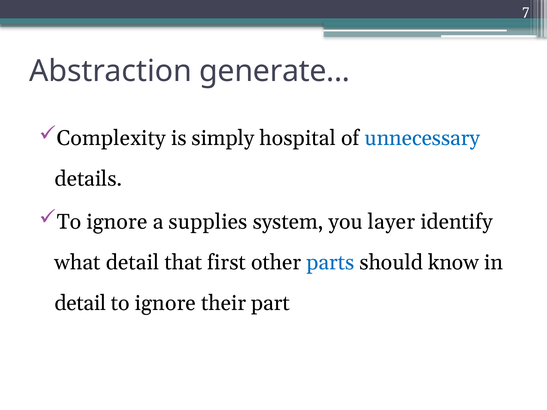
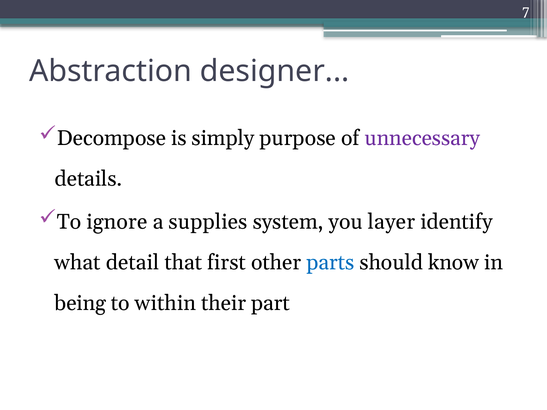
generate: generate -> designer
Complexity: Complexity -> Decompose
hospital: hospital -> purpose
unnecessary colour: blue -> purple
detail at (80, 303): detail -> being
ignore at (165, 303): ignore -> within
